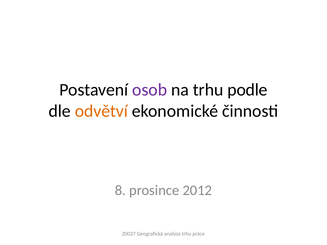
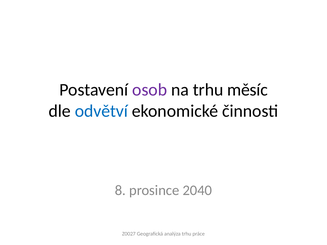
podle: podle -> měsíc
odvětví colour: orange -> blue
2012: 2012 -> 2040
